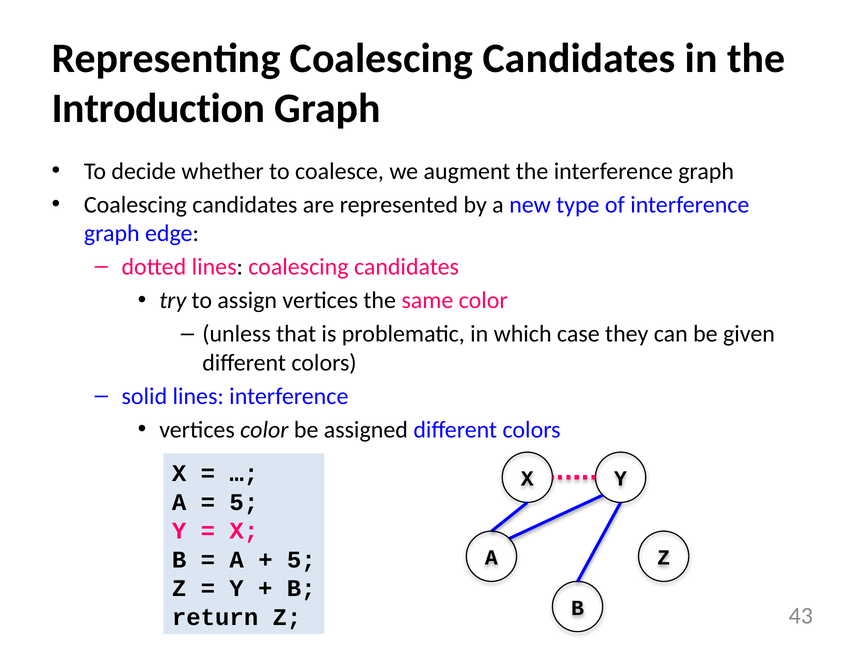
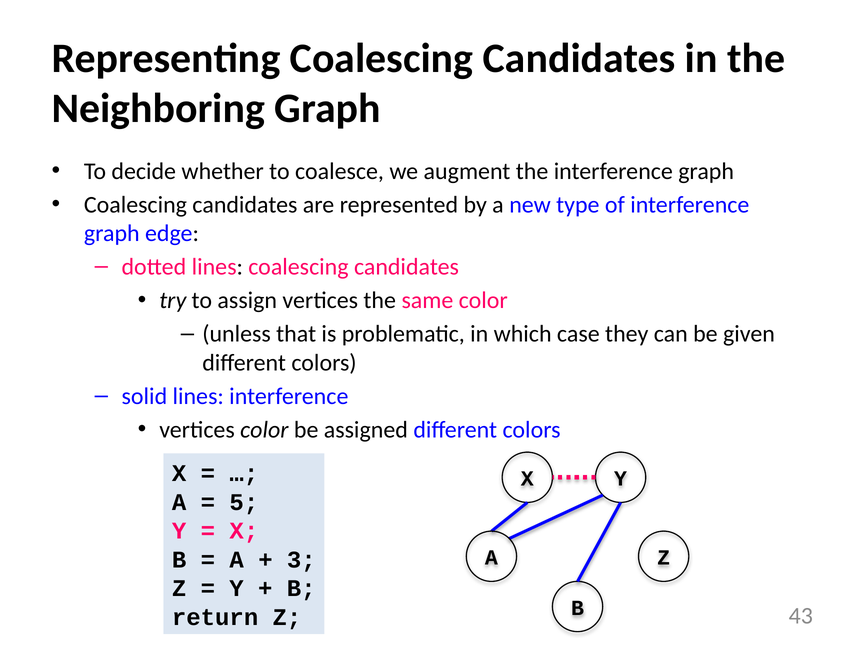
Introduction: Introduction -> Neighboring
5 at (301, 560): 5 -> 3
